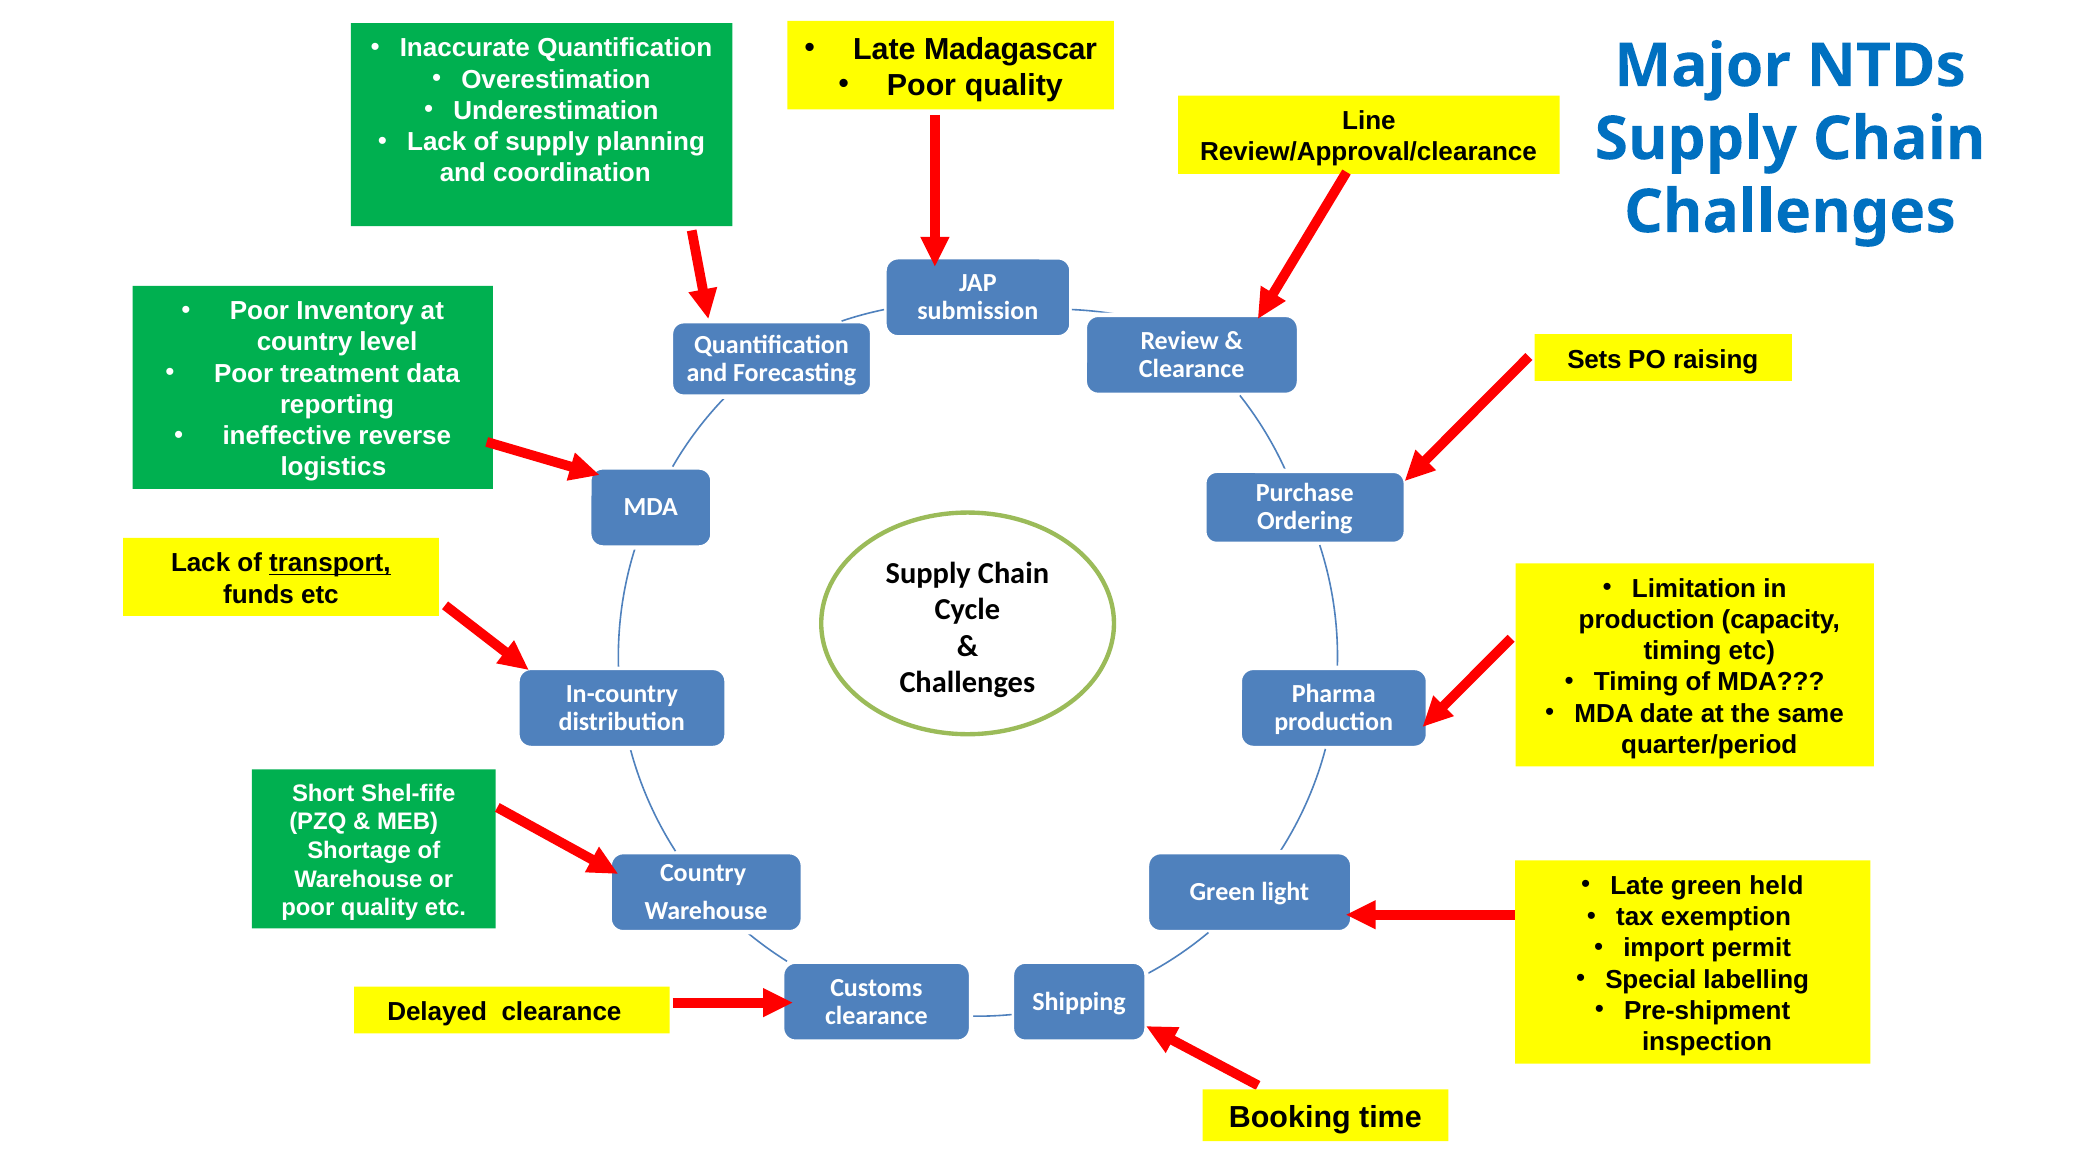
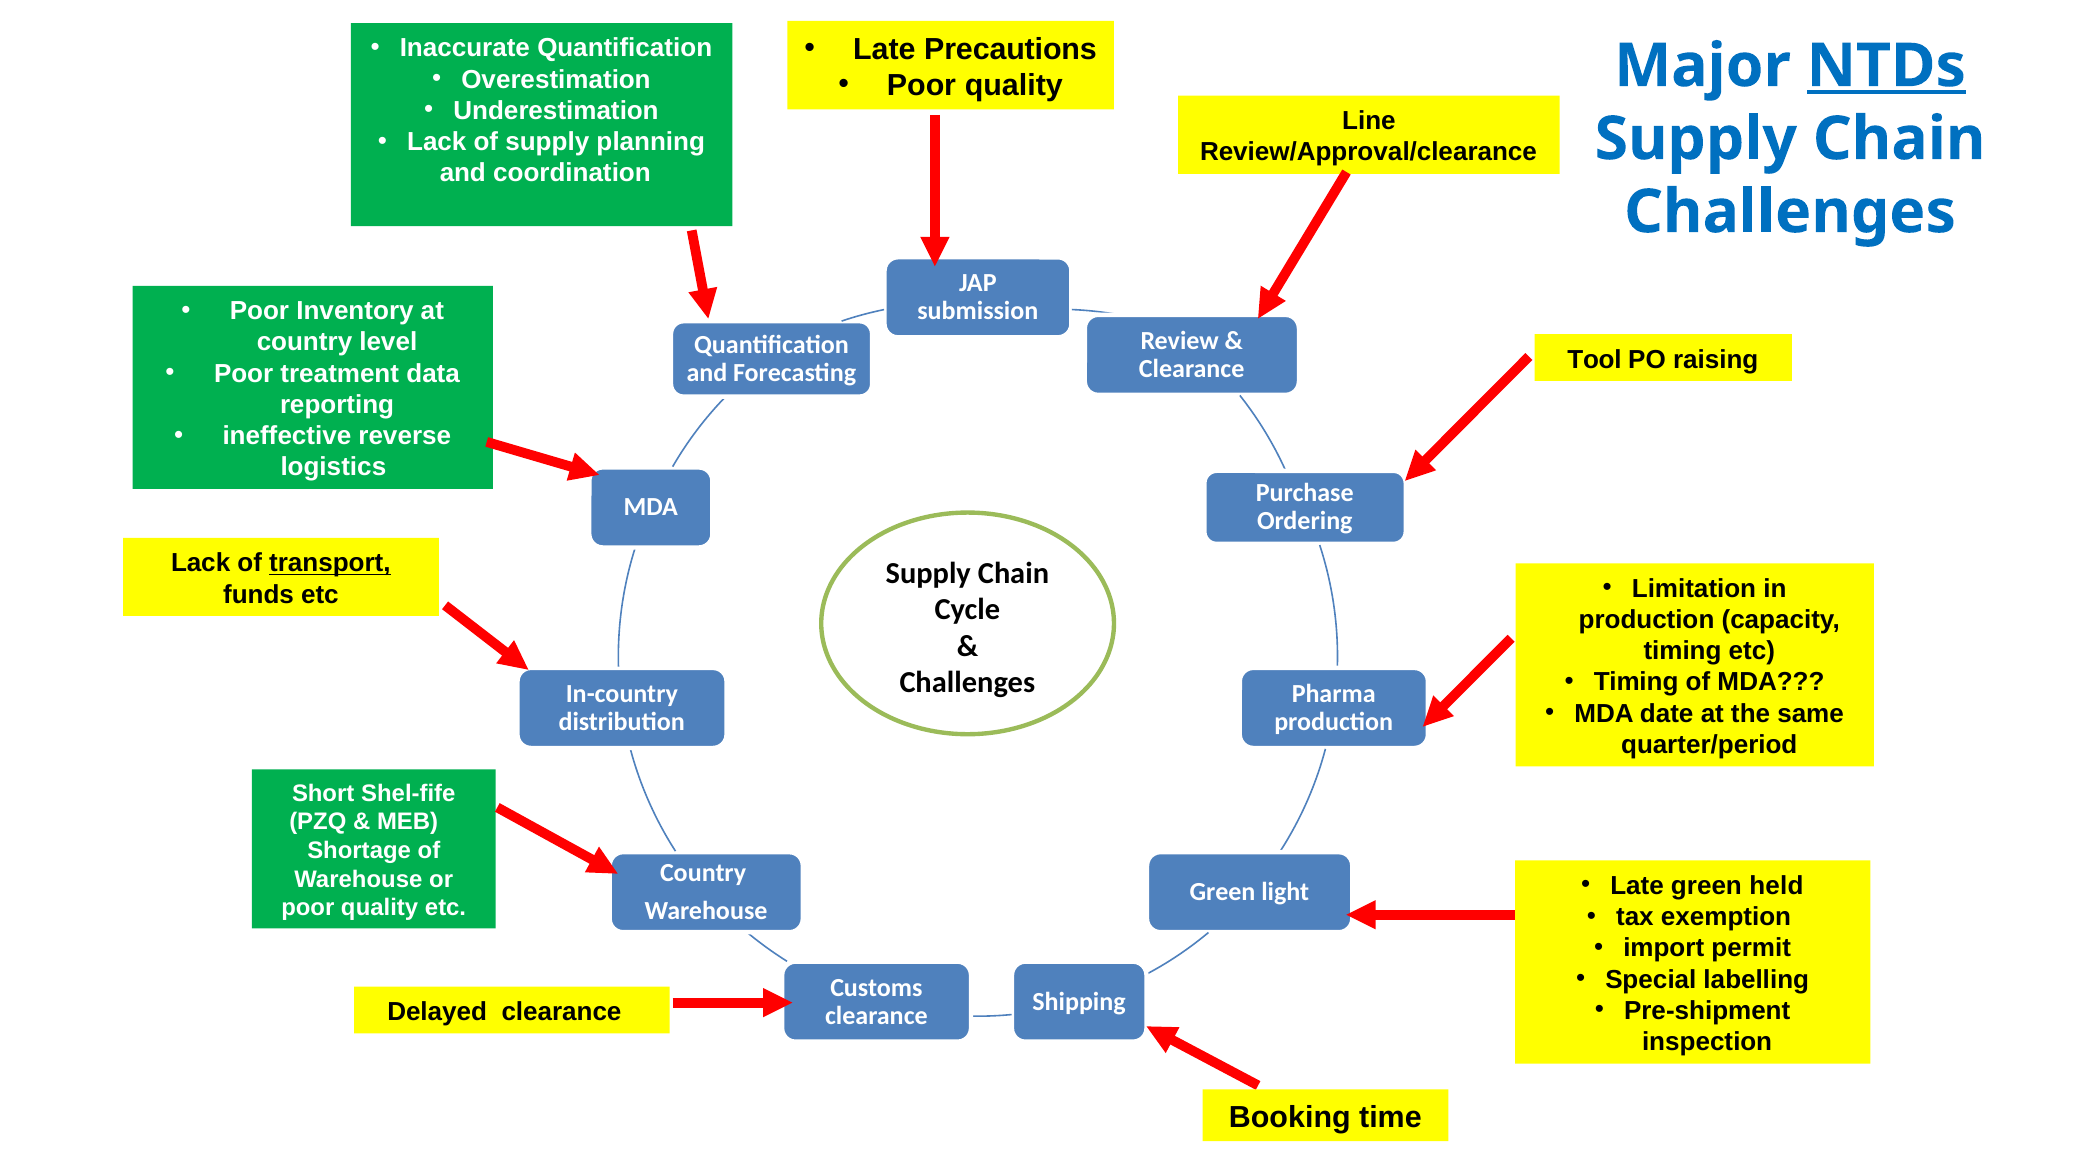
Madagascar: Madagascar -> Precautions
NTDs underline: none -> present
Sets: Sets -> Tool
